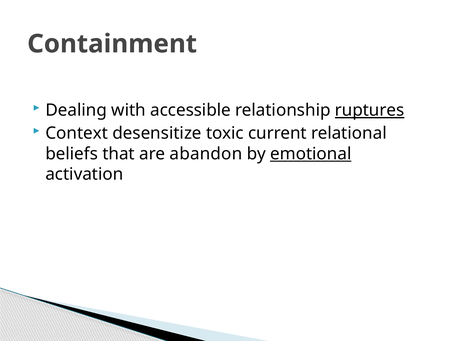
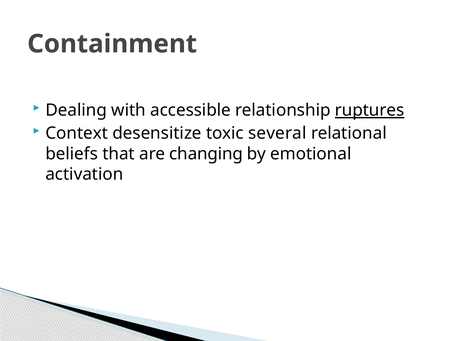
current: current -> several
abandon: abandon -> changing
emotional underline: present -> none
